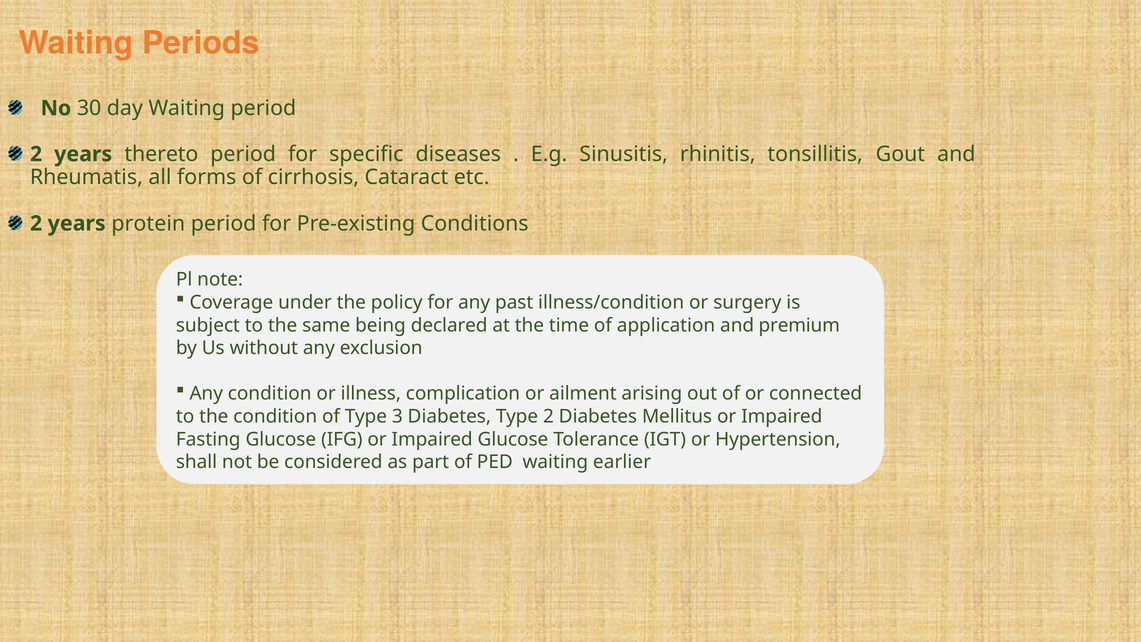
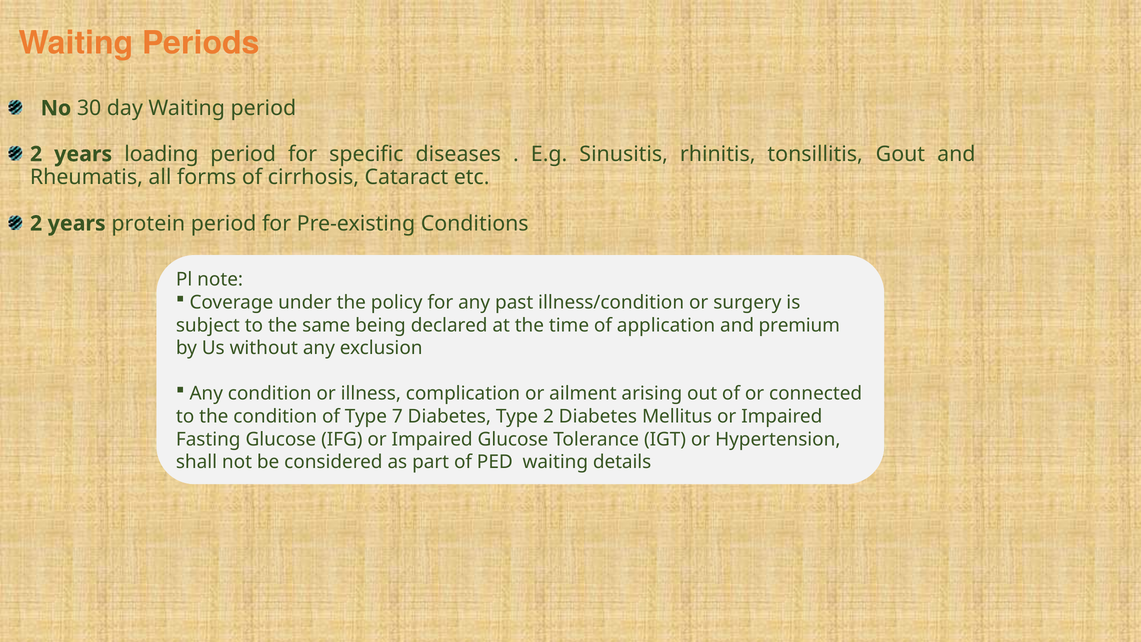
thereto: thereto -> loading
3: 3 -> 7
earlier: earlier -> details
